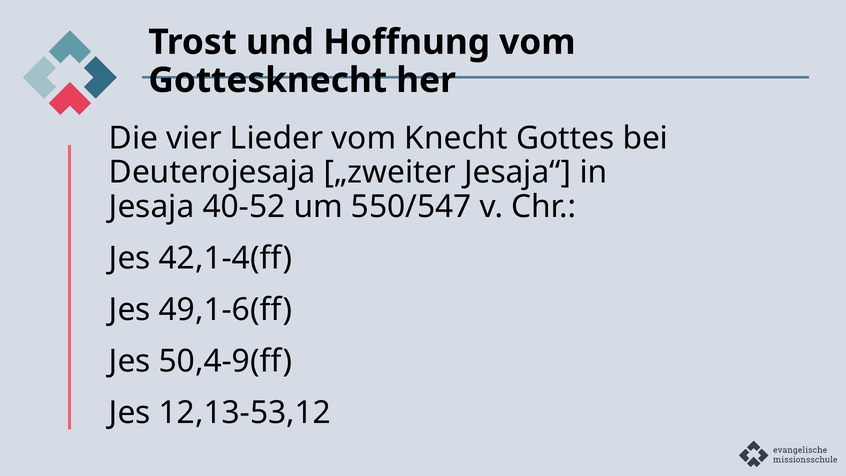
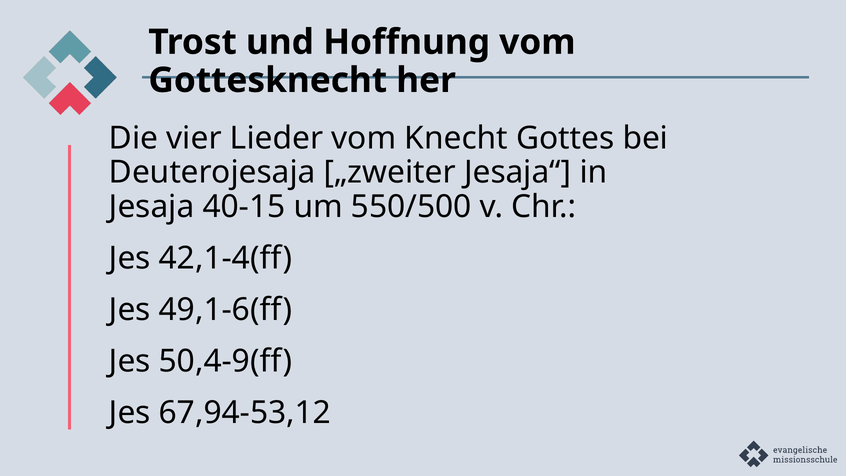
40-52: 40-52 -> 40-15
550/547: 550/547 -> 550/500
12,13-53,12: 12,13-53,12 -> 67,94-53,12
